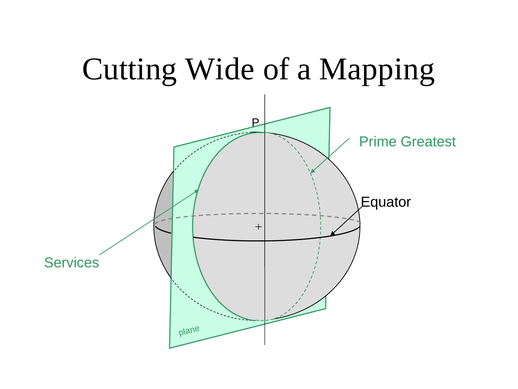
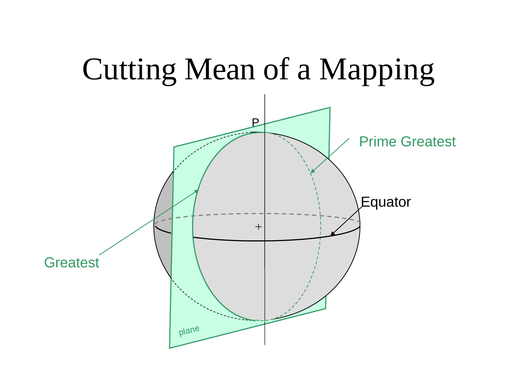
Wide: Wide -> Mean
Services at (72, 263): Services -> Greatest
